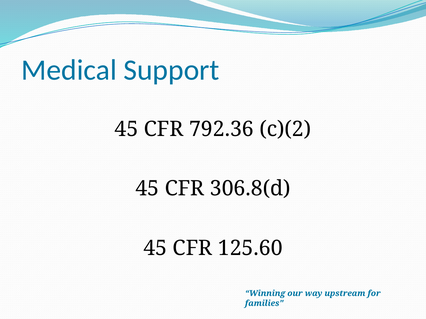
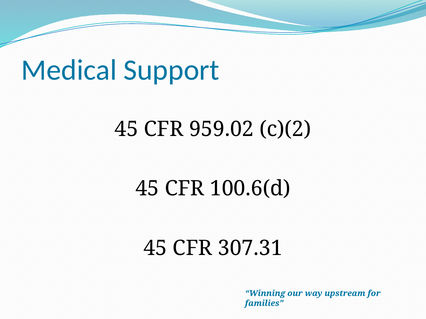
792.36: 792.36 -> 959.02
306.8(d: 306.8(d -> 100.6(d
125.60: 125.60 -> 307.31
